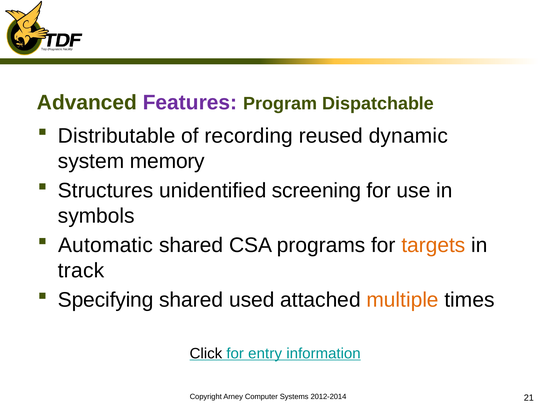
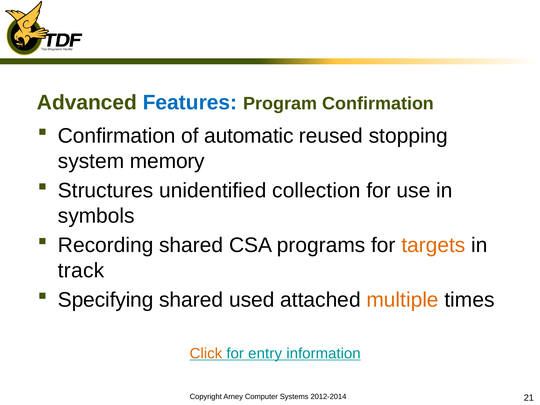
Features colour: purple -> blue
Program Dispatchable: Dispatchable -> Confirmation
Distributable at (117, 136): Distributable -> Confirmation
recording: recording -> automatic
dynamic: dynamic -> stopping
screening: screening -> collection
Automatic: Automatic -> Recording
Click colour: black -> orange
